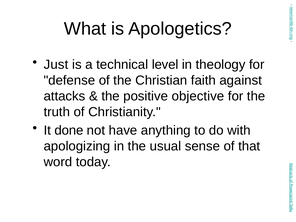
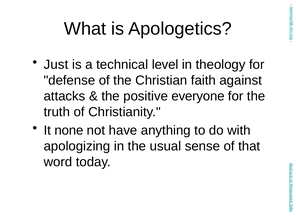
objective: objective -> everyone
done: done -> none
